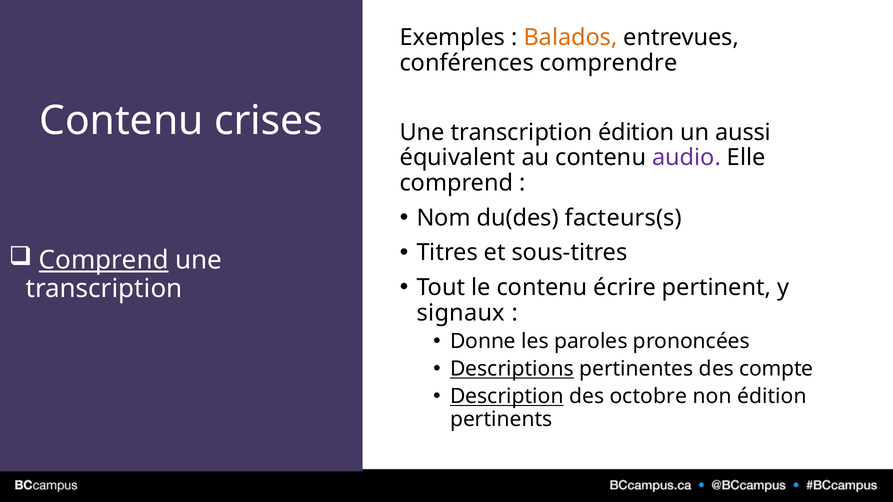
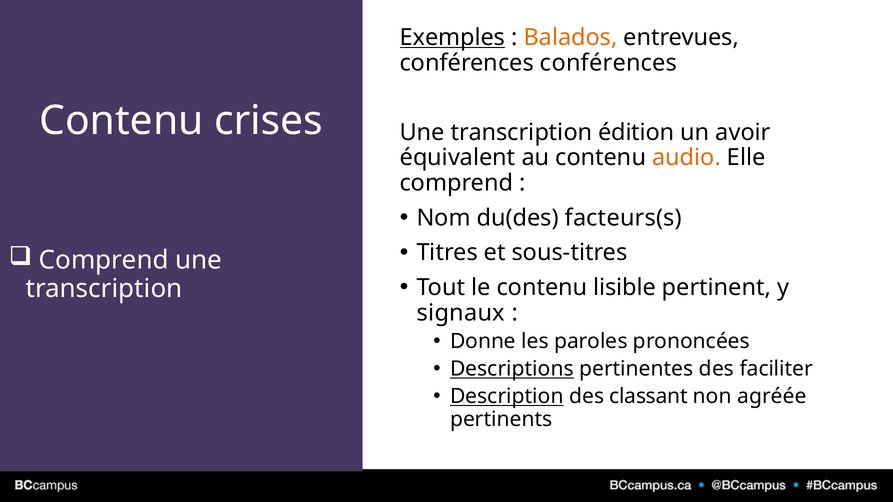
Exemples underline: none -> present
conférences comprendre: comprendre -> conférences
aussi: aussi -> avoir
audio colour: purple -> orange
Comprend at (104, 260) underline: present -> none
écrire: écrire -> lisible
compte: compte -> faciliter
octobre: octobre -> classant
non édition: édition -> agréée
